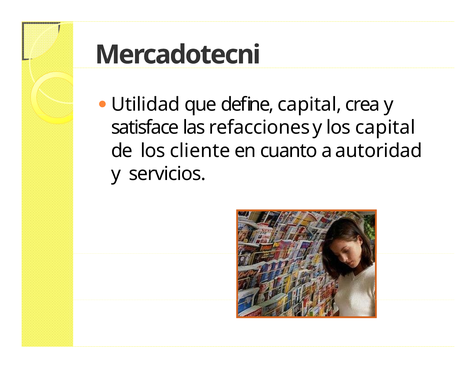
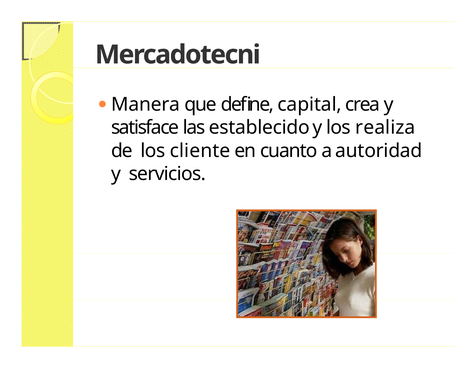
Utilidad: Utilidad -> Manera
refacciones: refacciones -> establecido
los capital: capital -> realiza
